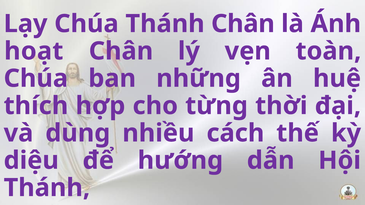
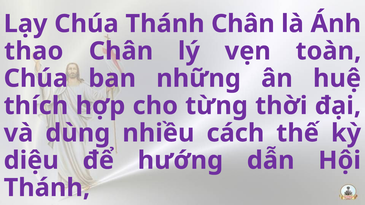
hoạt: hoạt -> thao
